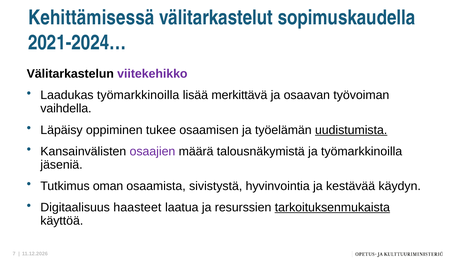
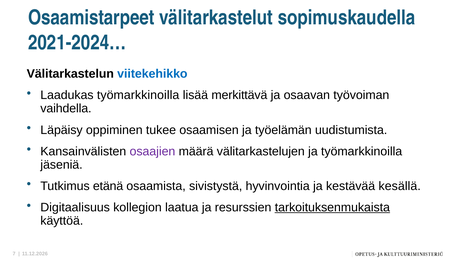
Kehittämisessä: Kehittämisessä -> Osaamistarpeet
viitekehikko colour: purple -> blue
uudistumista underline: present -> none
talousnäkymistä: talousnäkymistä -> välitarkastelujen
oman: oman -> etänä
käydyn: käydyn -> kesällä
haasteet: haasteet -> kollegion
